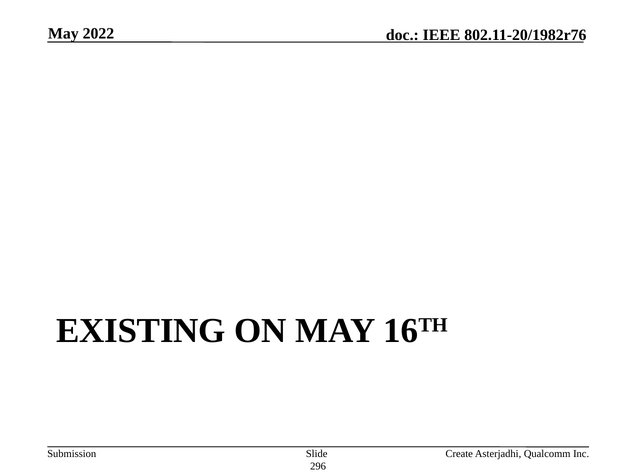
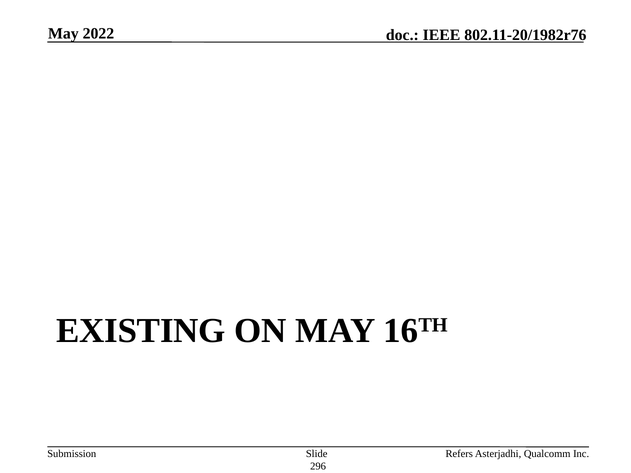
Create: Create -> Refers
